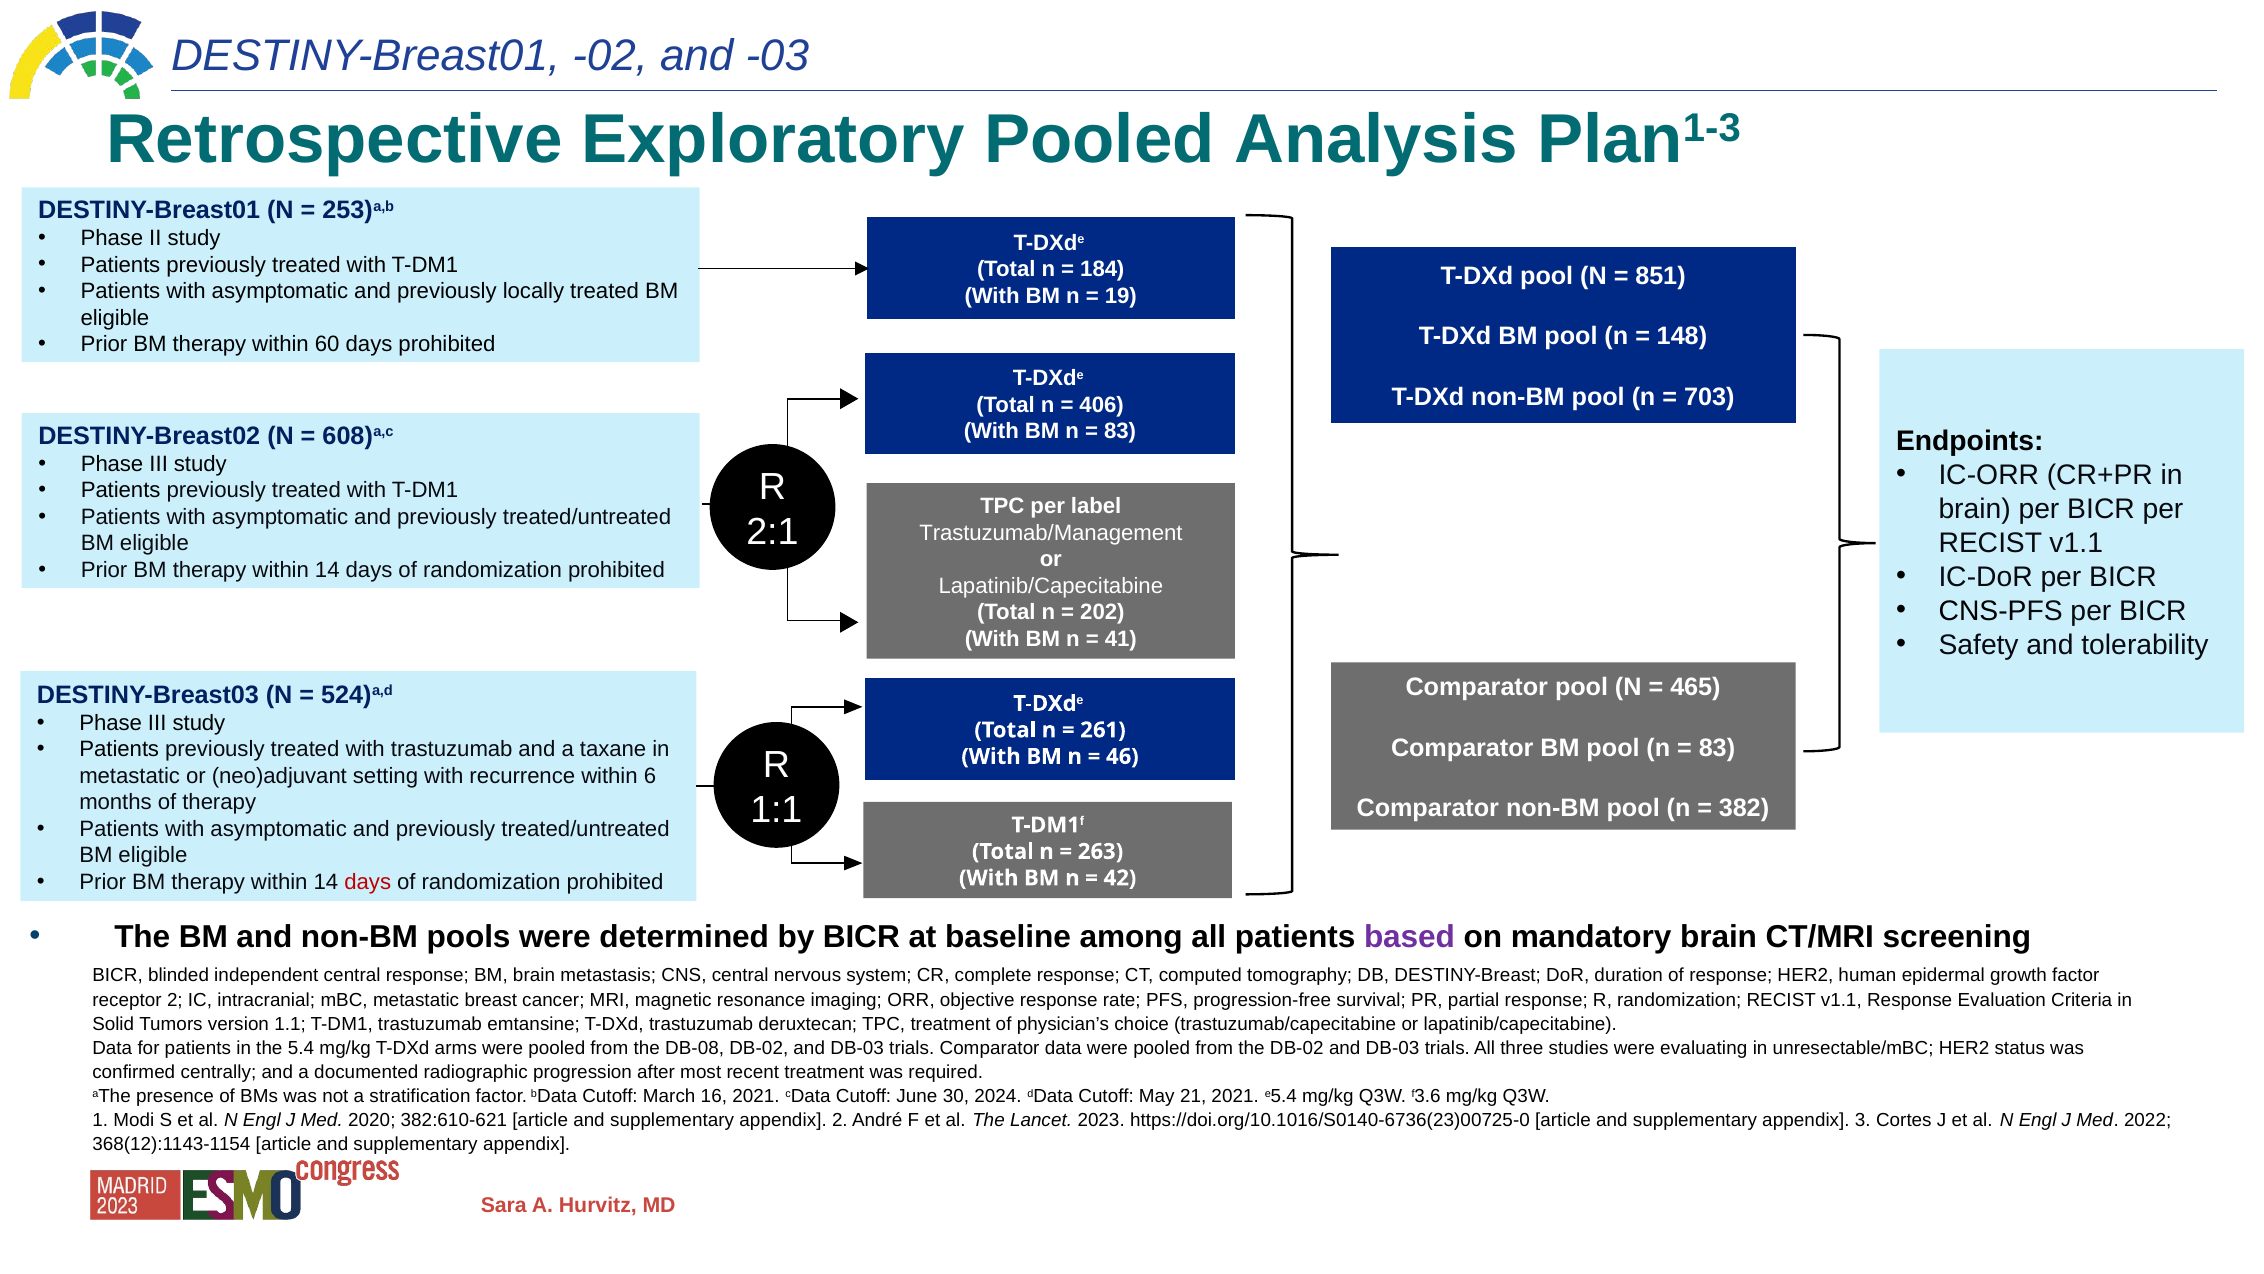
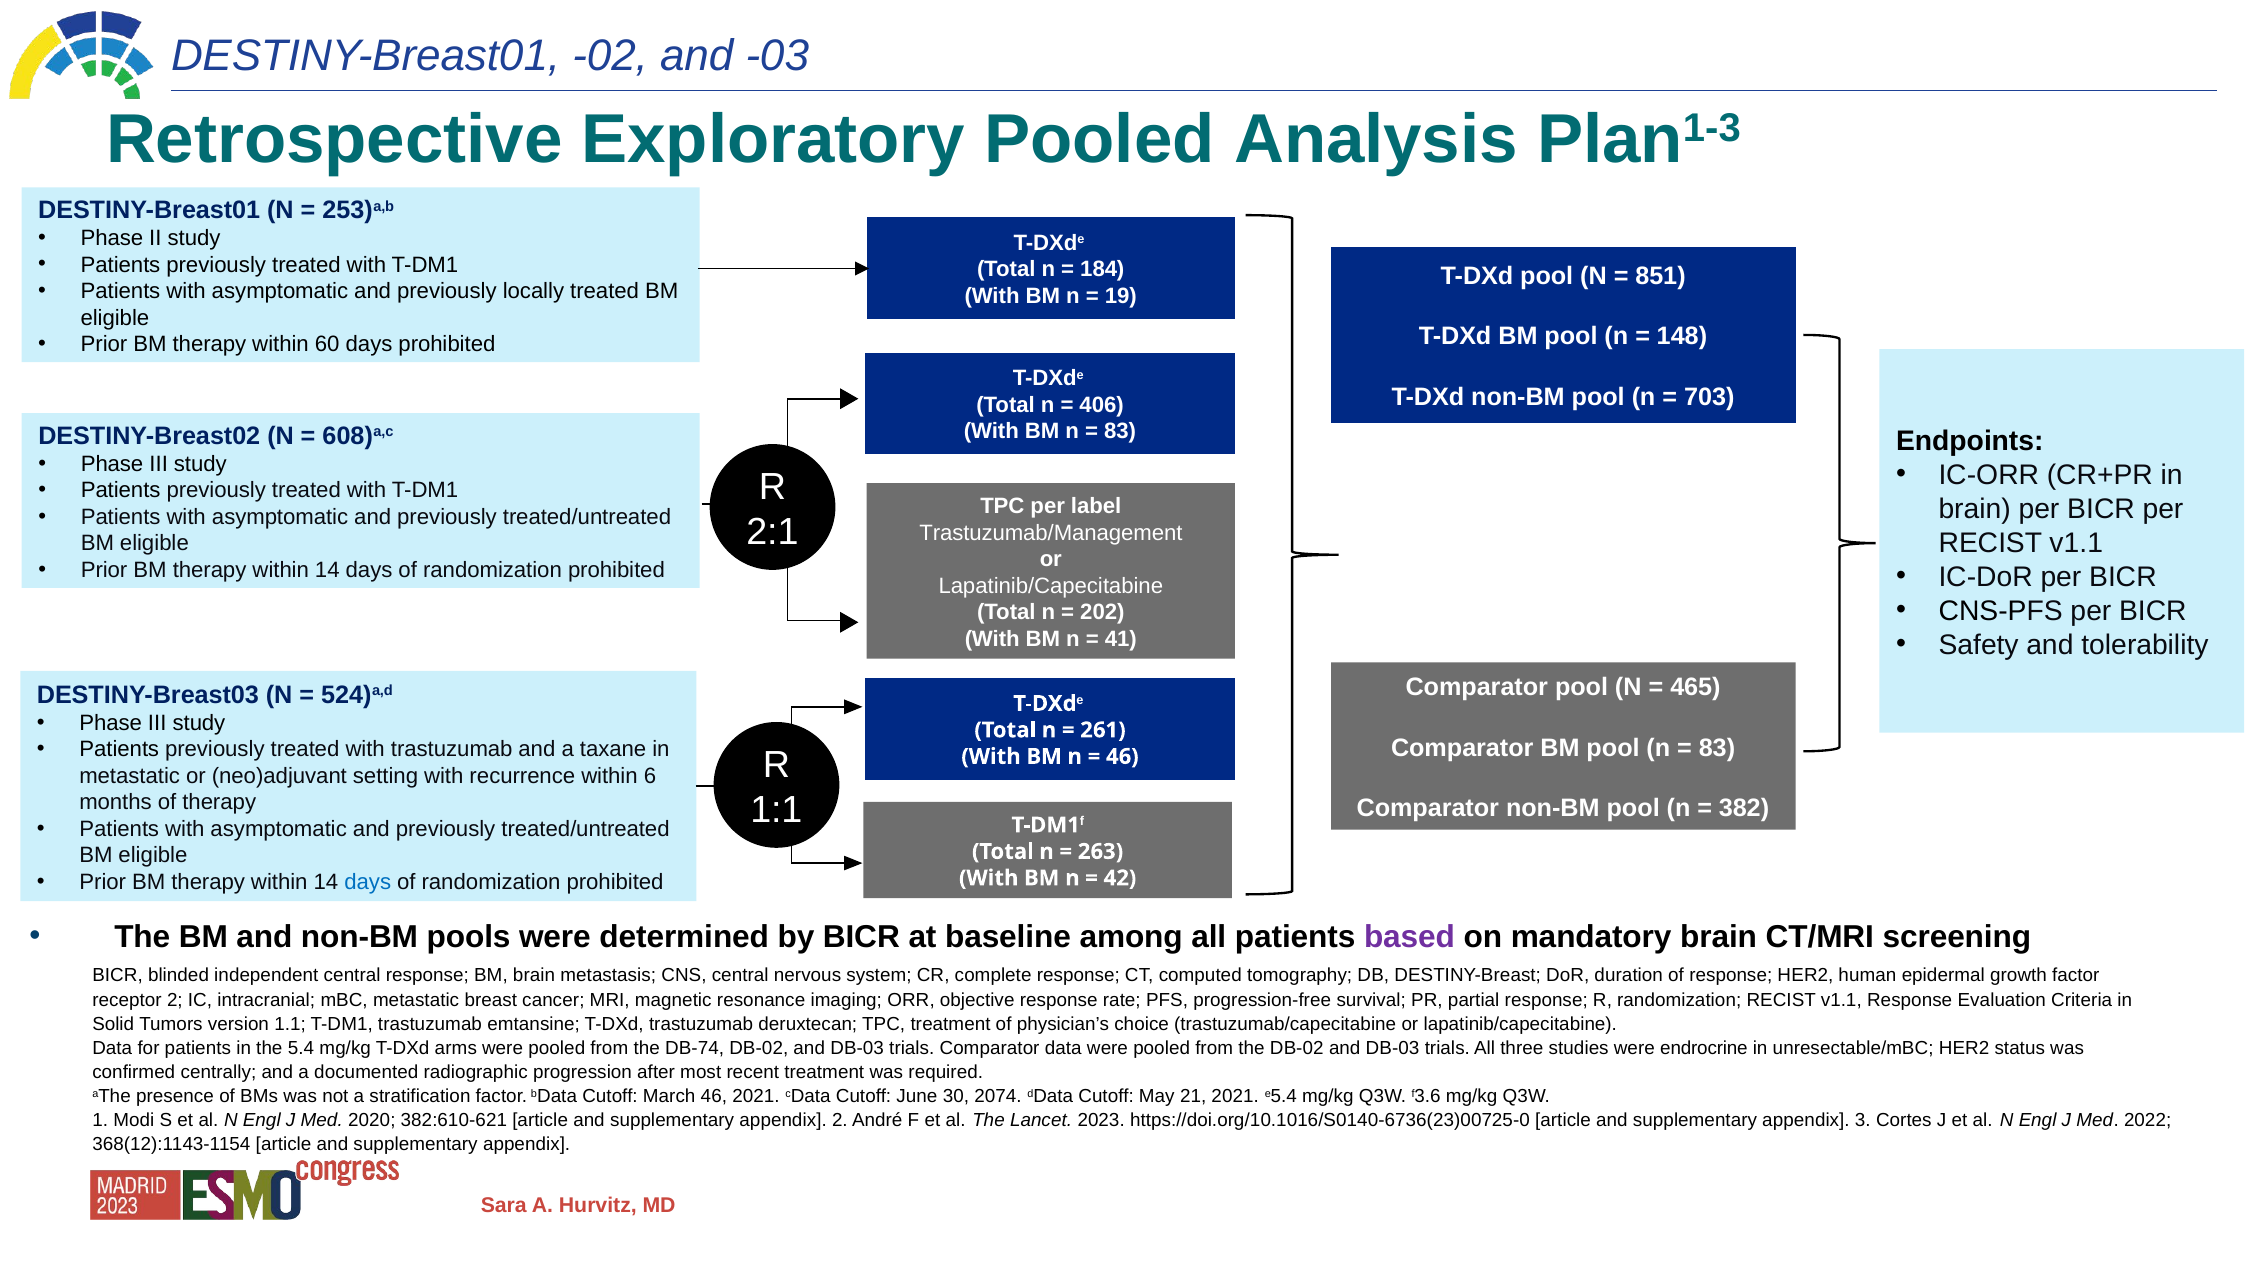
days at (368, 882) colour: red -> blue
DB-08: DB-08 -> DB-74
evaluating: evaluating -> endrocrine
March 16: 16 -> 46
2024: 2024 -> 2074
